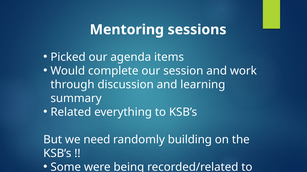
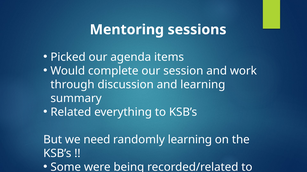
randomly building: building -> learning
